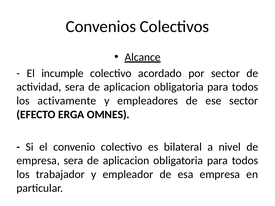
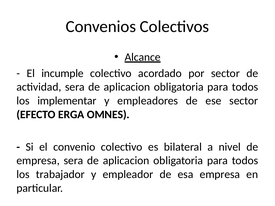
activamente: activamente -> implementar
